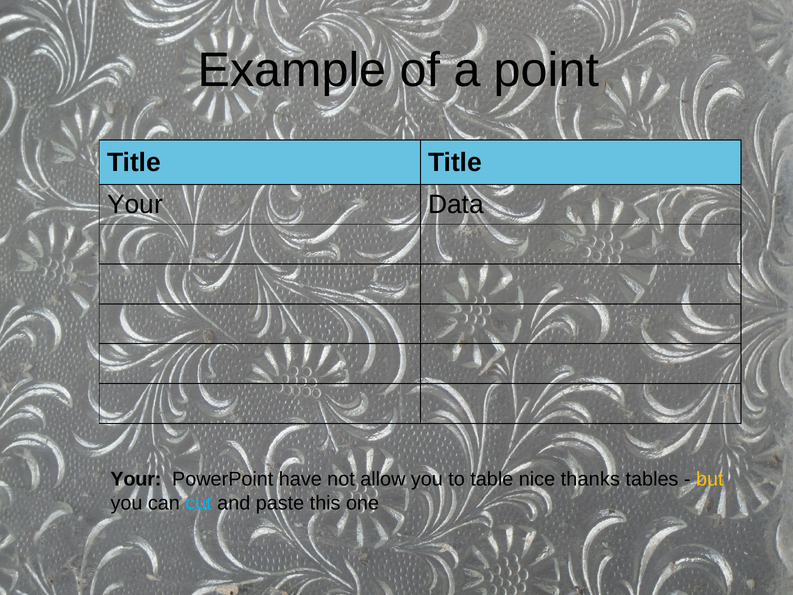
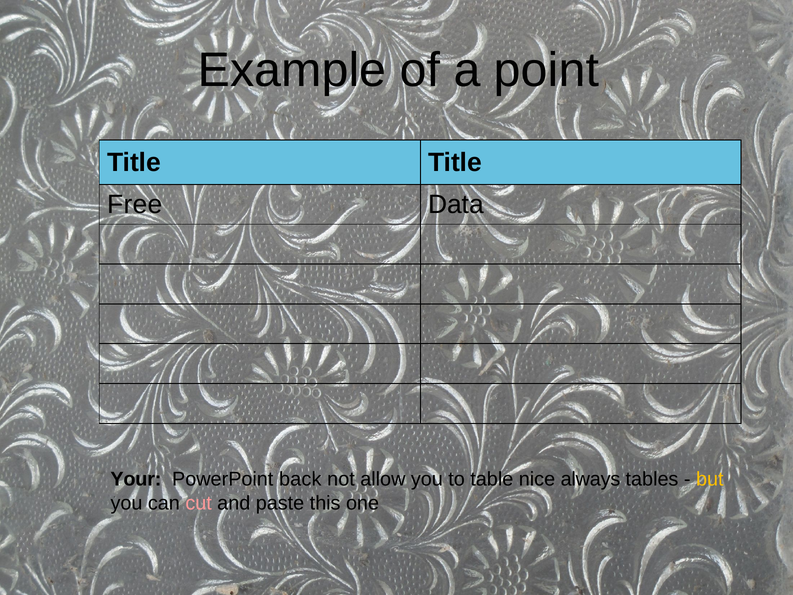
Your at (135, 205): Your -> Free
have: have -> back
thanks: thanks -> always
cut colour: light blue -> pink
